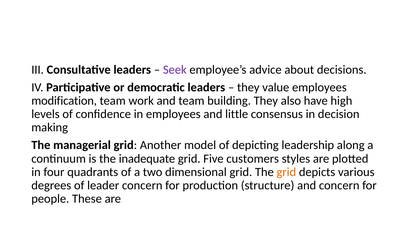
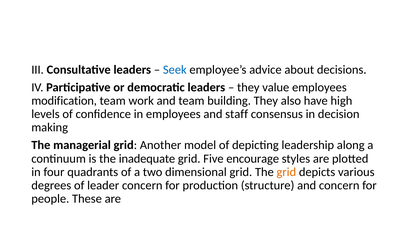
Seek colour: purple -> blue
little: little -> staff
customers: customers -> encourage
